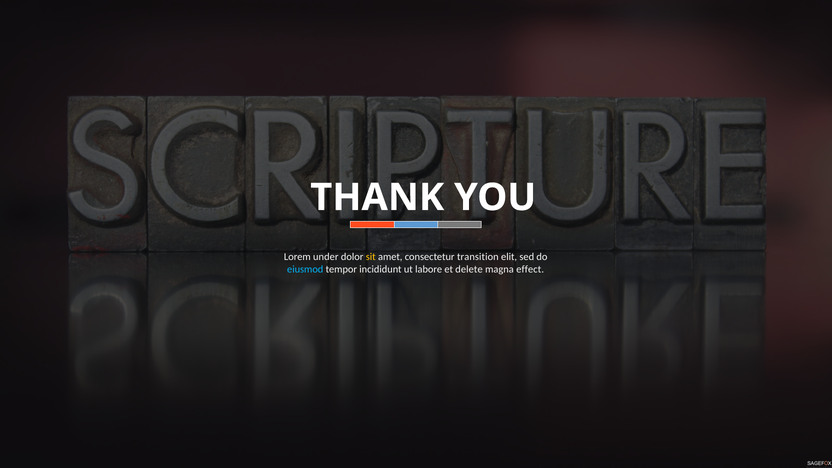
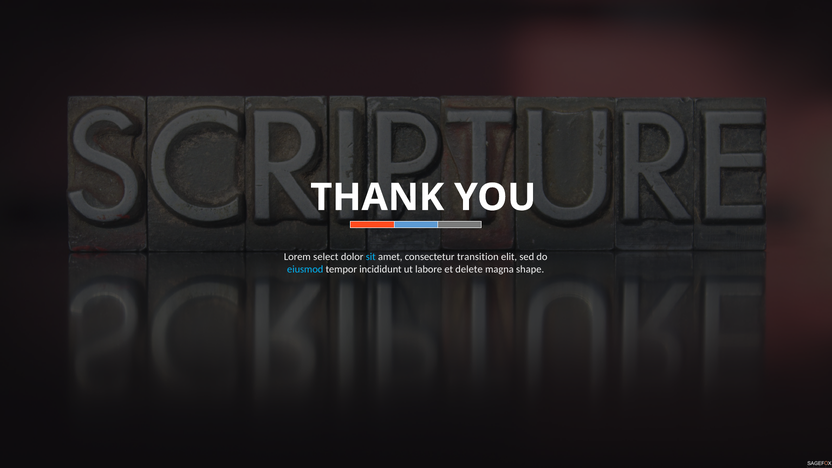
under: under -> select
sit colour: yellow -> light blue
effect: effect -> shape
